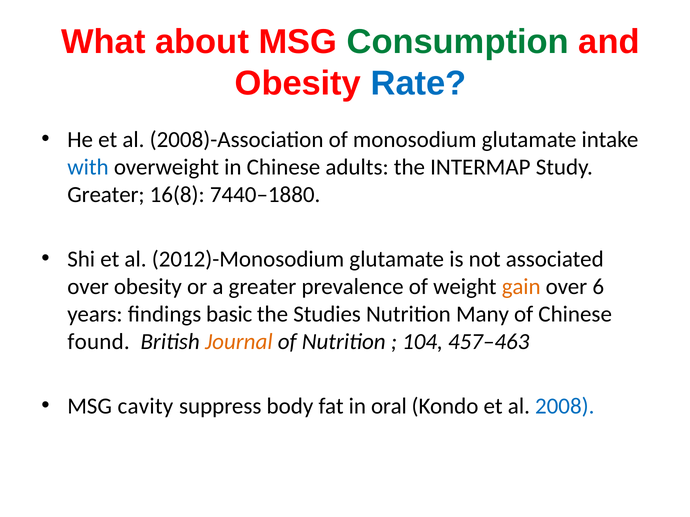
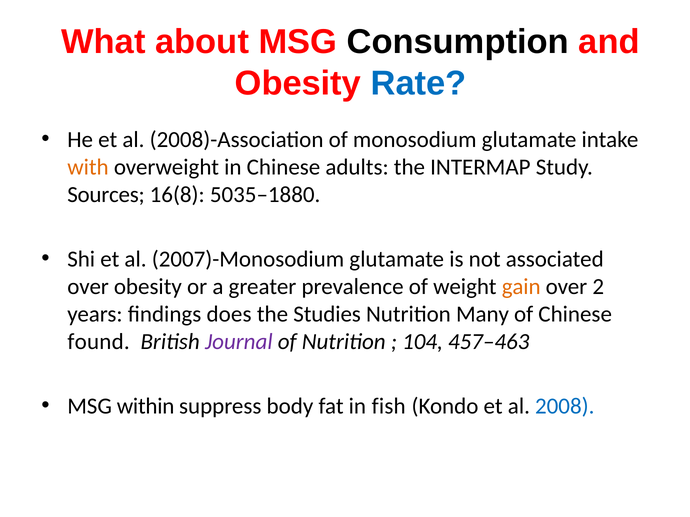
Consumption colour: green -> black
with colour: blue -> orange
Greater at (106, 195): Greater -> Sources
7440–1880: 7440–1880 -> 5035–1880
2012)-Monosodium: 2012)-Monosodium -> 2007)-Monosodium
6: 6 -> 2
basic: basic -> does
Journal colour: orange -> purple
cavity: cavity -> within
oral: oral -> fish
